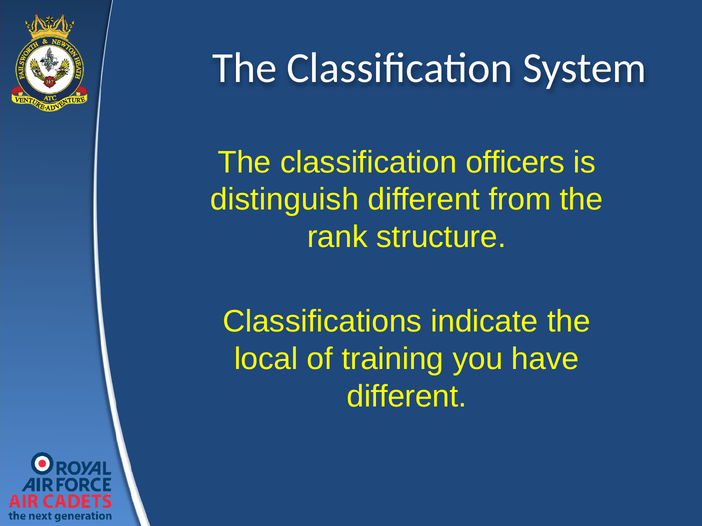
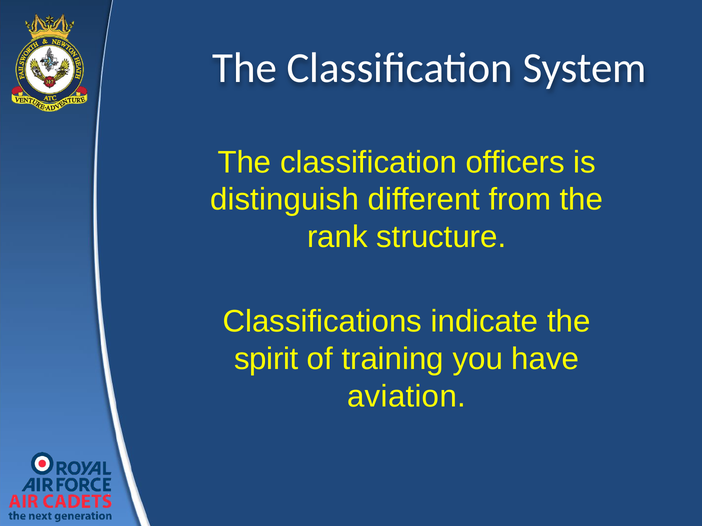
local: local -> spirit
different at (407, 397): different -> aviation
